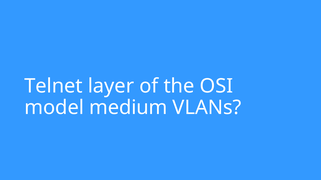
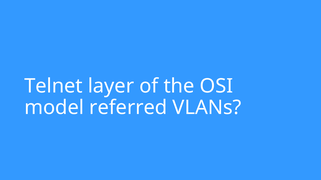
medium: medium -> referred
